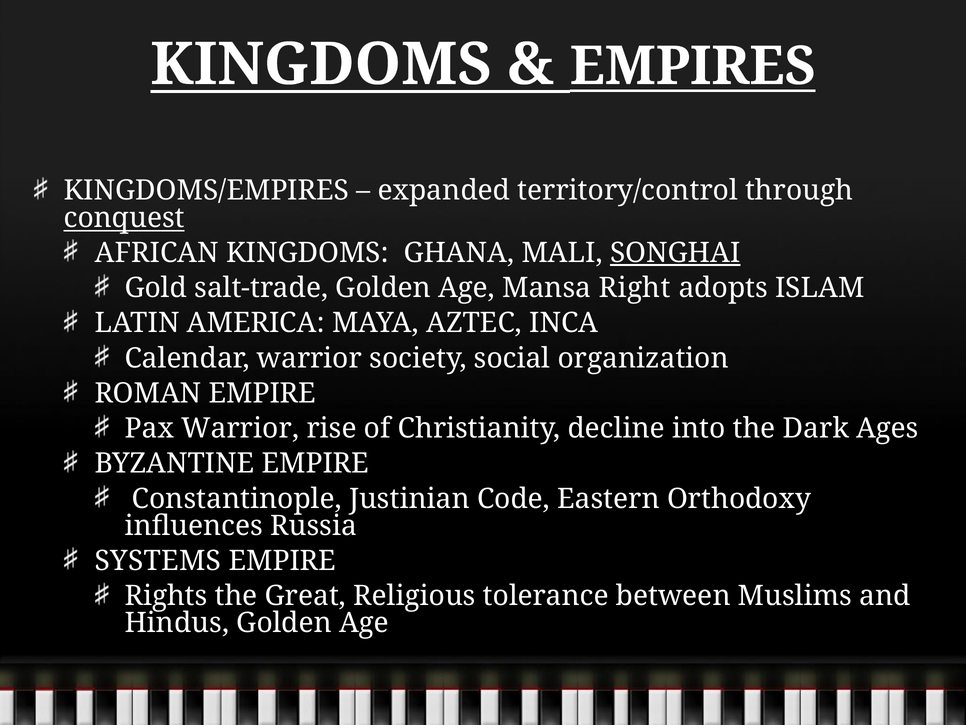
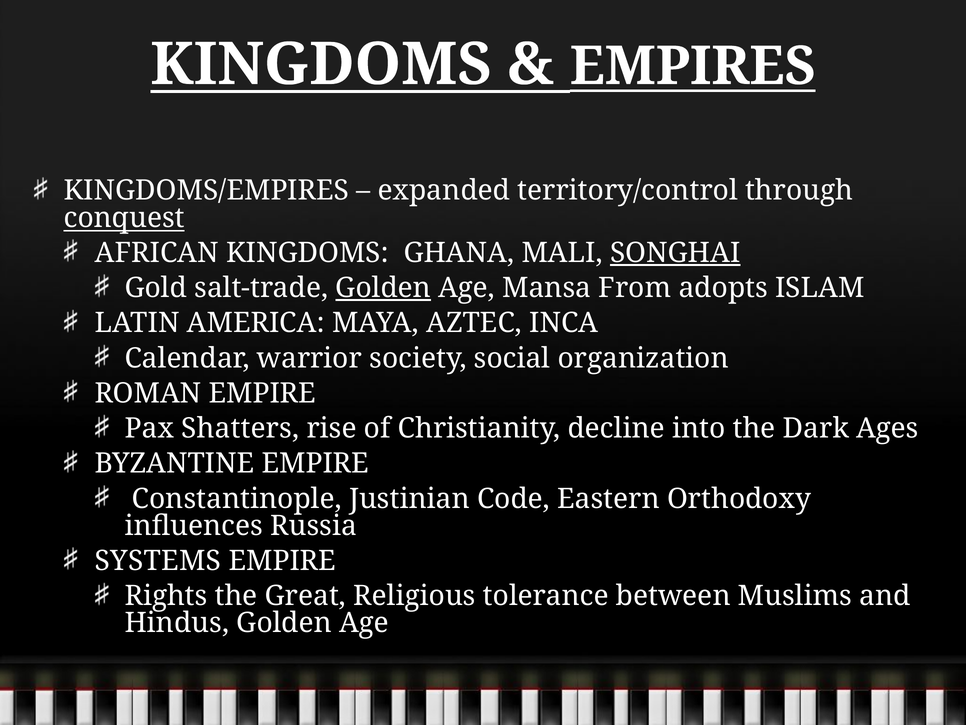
Golden at (383, 288) underline: none -> present
Right: Right -> From
Pax Warrior: Warrior -> Shatters
